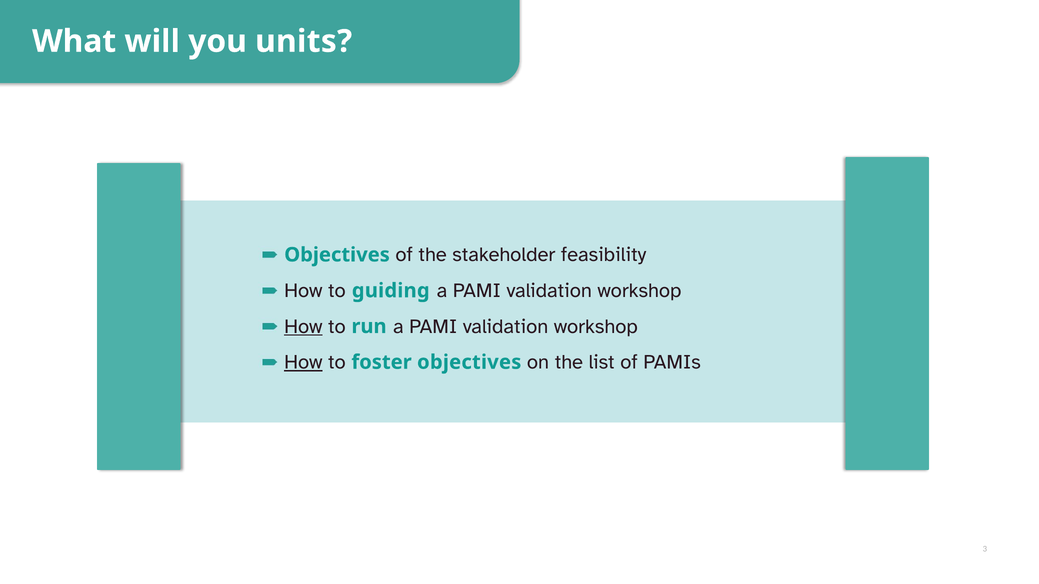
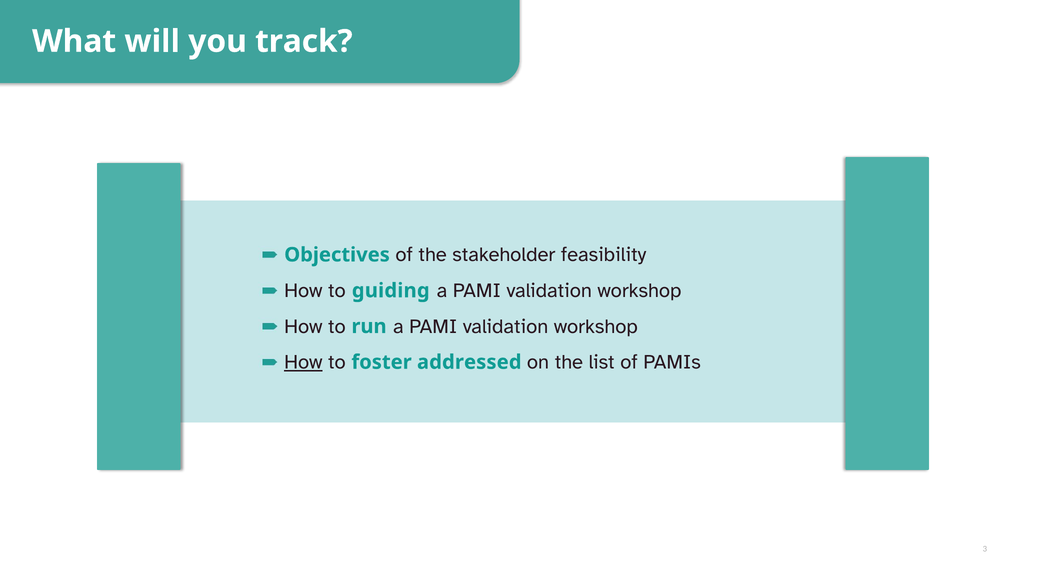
units: units -> track
How at (303, 327) underline: present -> none
foster objectives: objectives -> addressed
